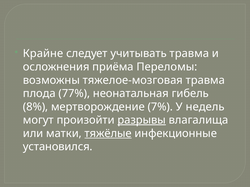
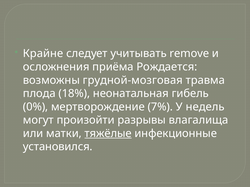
учитывать травма: травма -> remove
Переломы: Переломы -> Рождается
тяжелое-мозговая: тяжелое-мозговая -> грудной-мозговая
77%: 77% -> 18%
8%: 8% -> 0%
разрывы underline: present -> none
